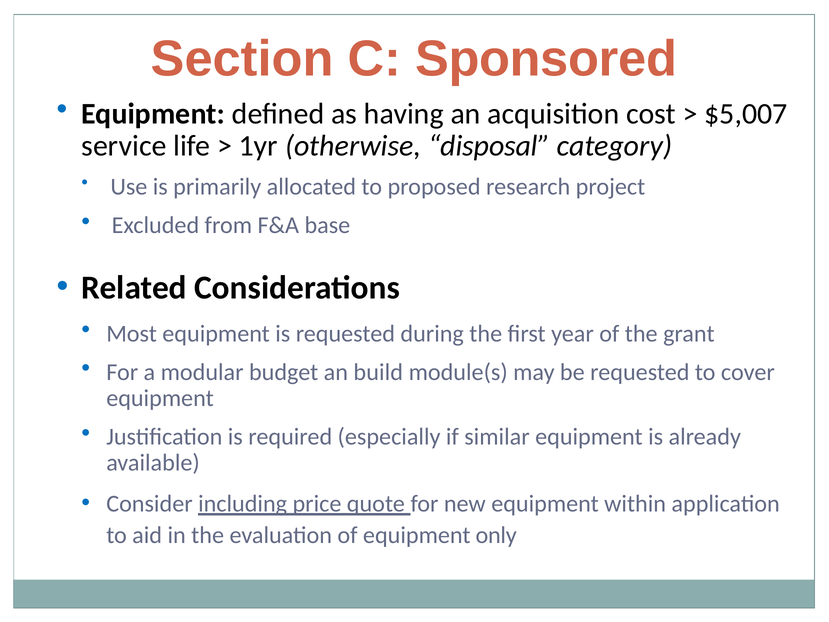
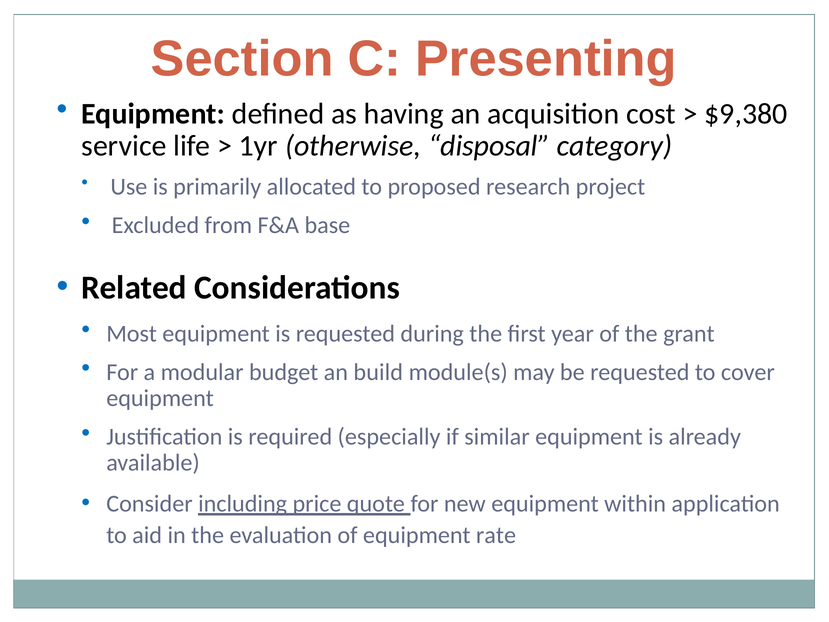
Sponsored: Sponsored -> Presenting
$5,007: $5,007 -> $9,380
only: only -> rate
